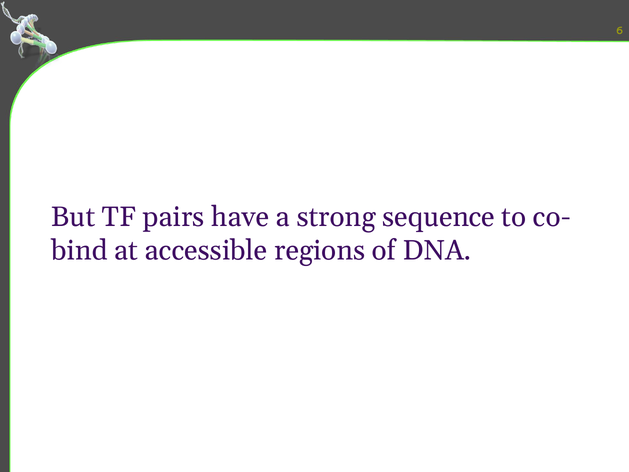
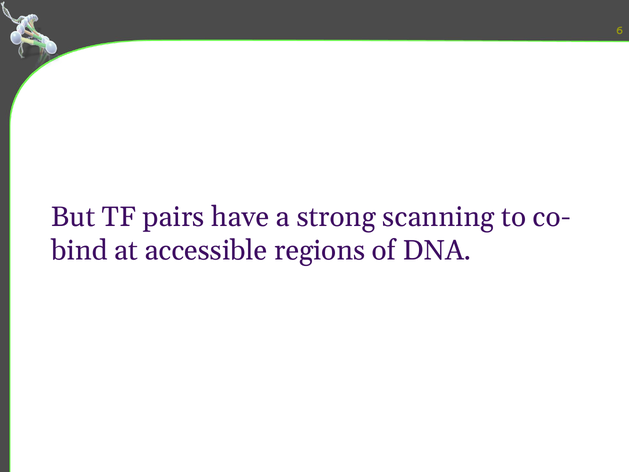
sequence: sequence -> scanning
